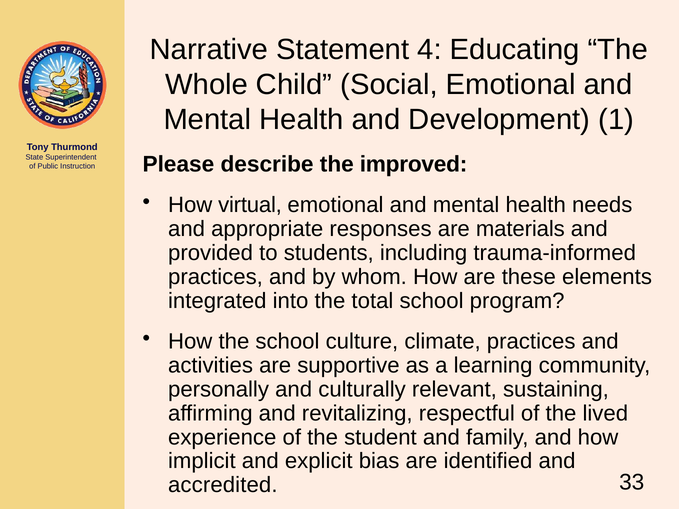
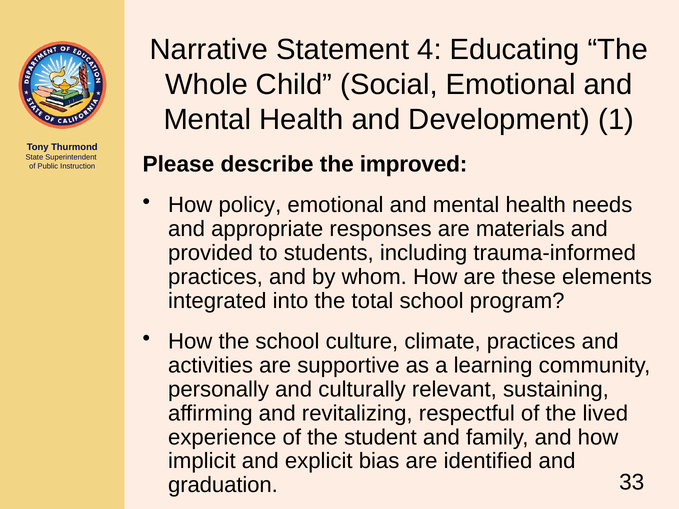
virtual: virtual -> policy
accredited: accredited -> graduation
